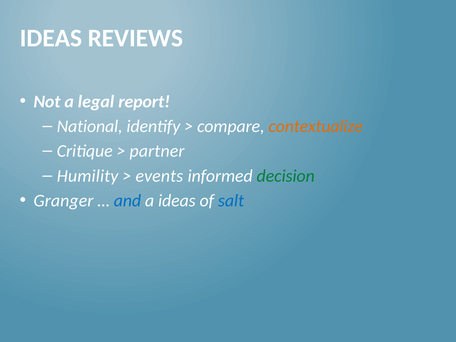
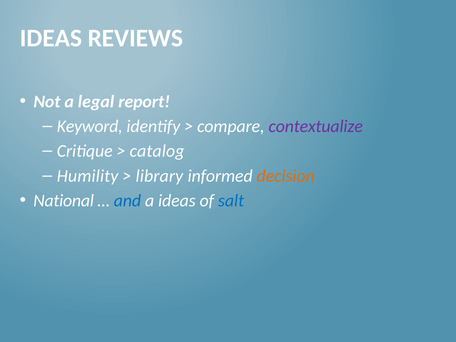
National: National -> Keyword
contextualize colour: orange -> purple
partner: partner -> catalog
events: events -> library
decision colour: green -> orange
Granger: Granger -> National
